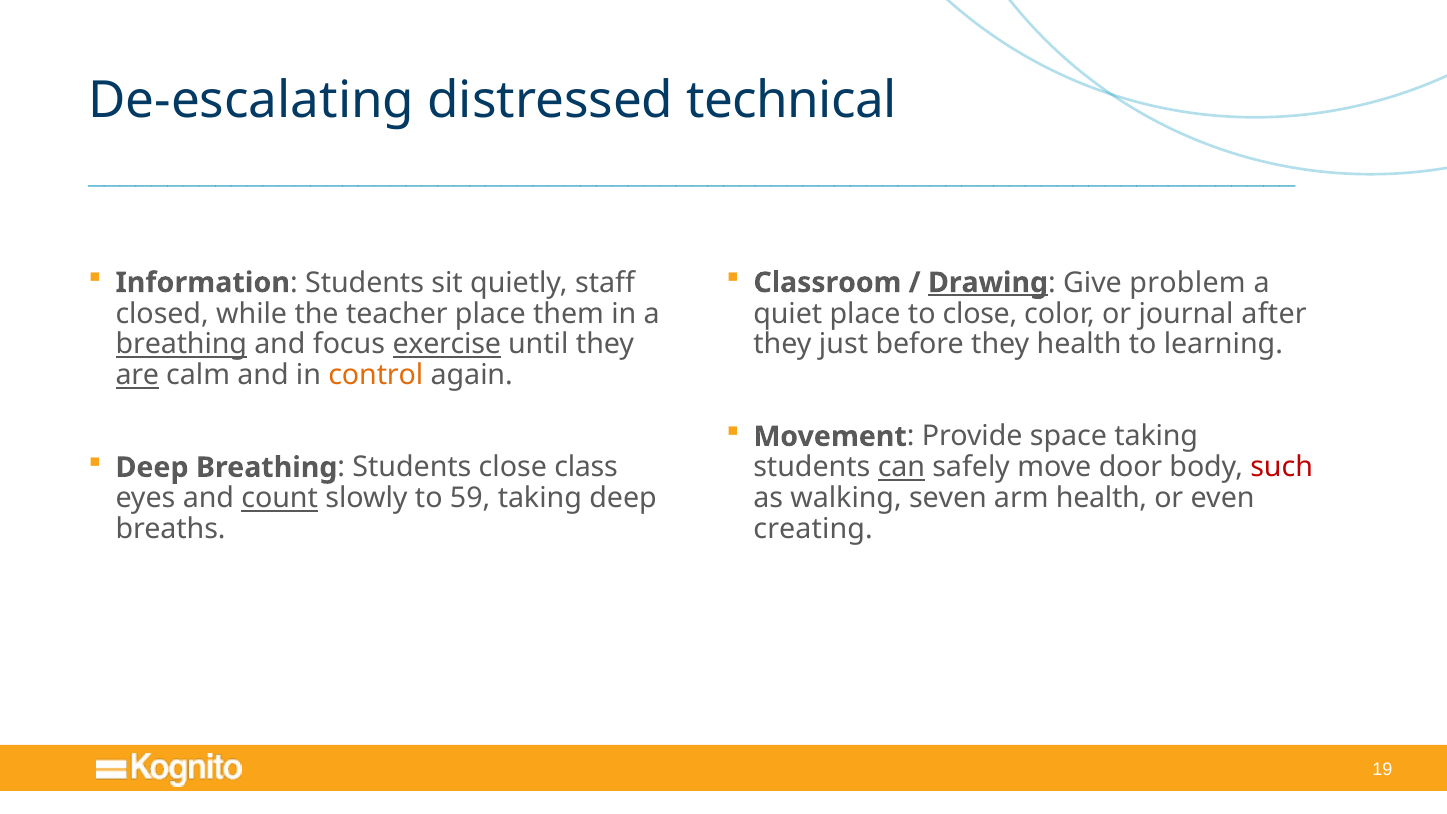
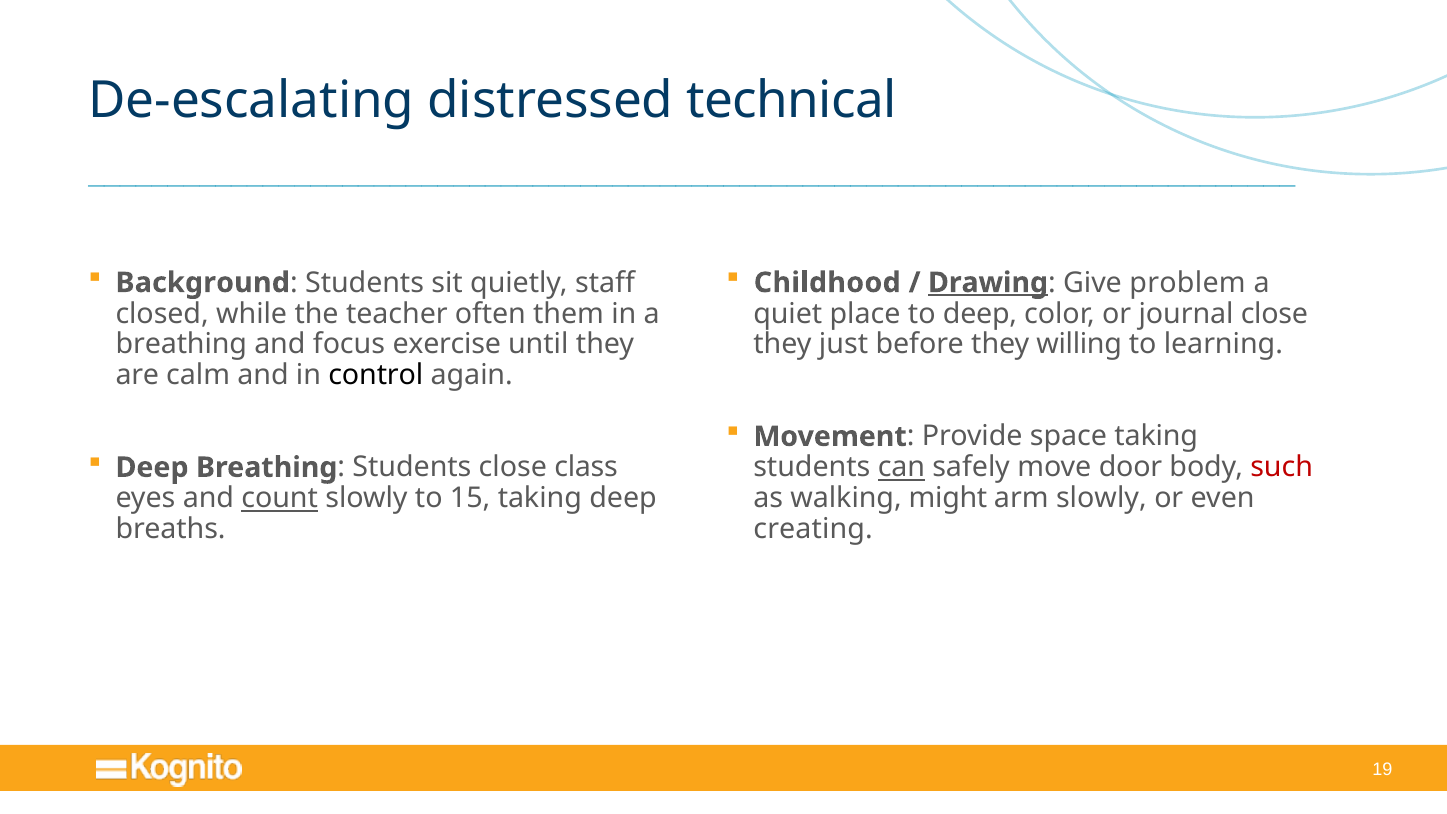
Information: Information -> Background
Classroom: Classroom -> Childhood
teacher place: place -> often
to close: close -> deep
journal after: after -> close
breathing at (181, 344) underline: present -> none
exercise underline: present -> none
they health: health -> willing
are underline: present -> none
control colour: orange -> black
59: 59 -> 15
seven: seven -> might
arm health: health -> slowly
